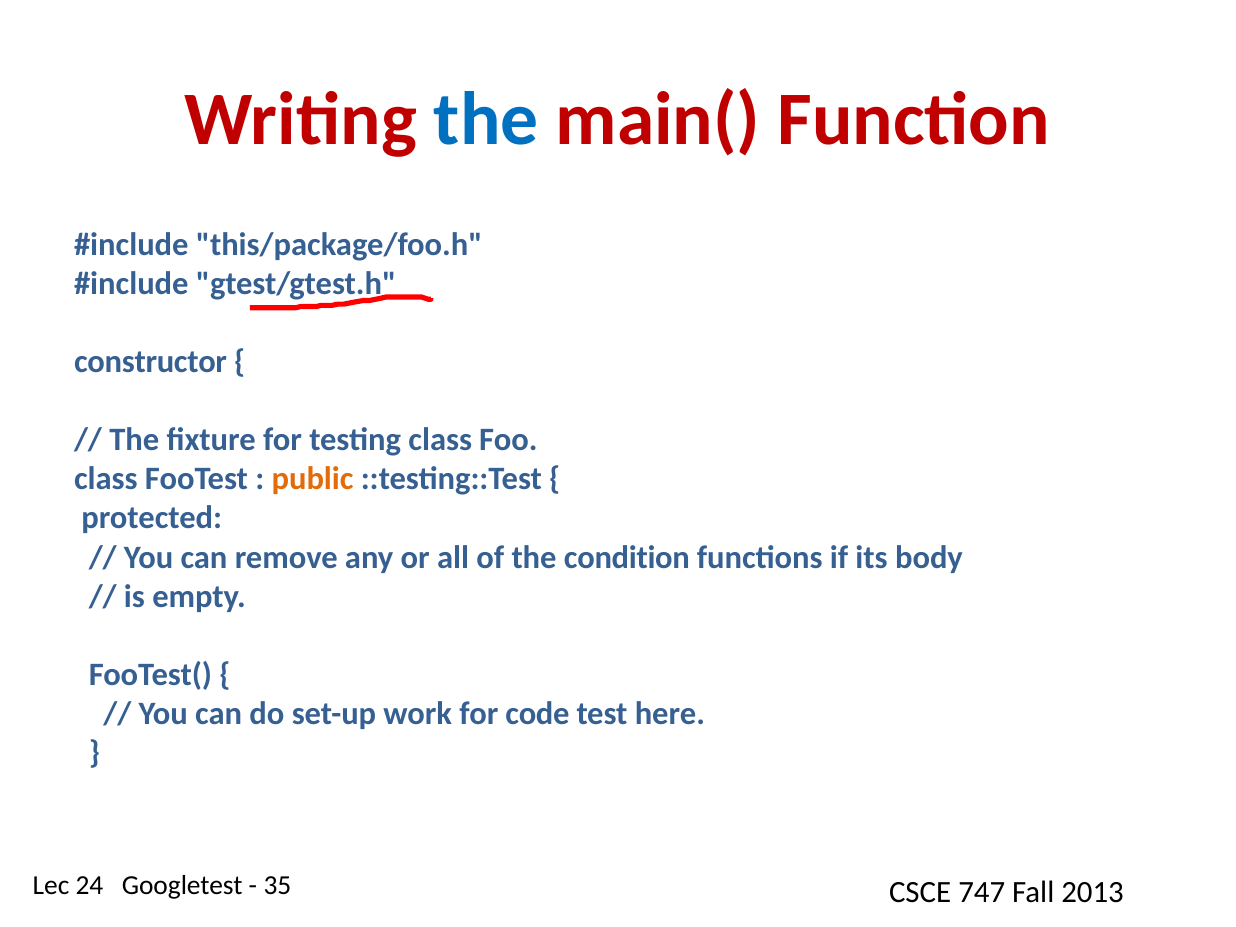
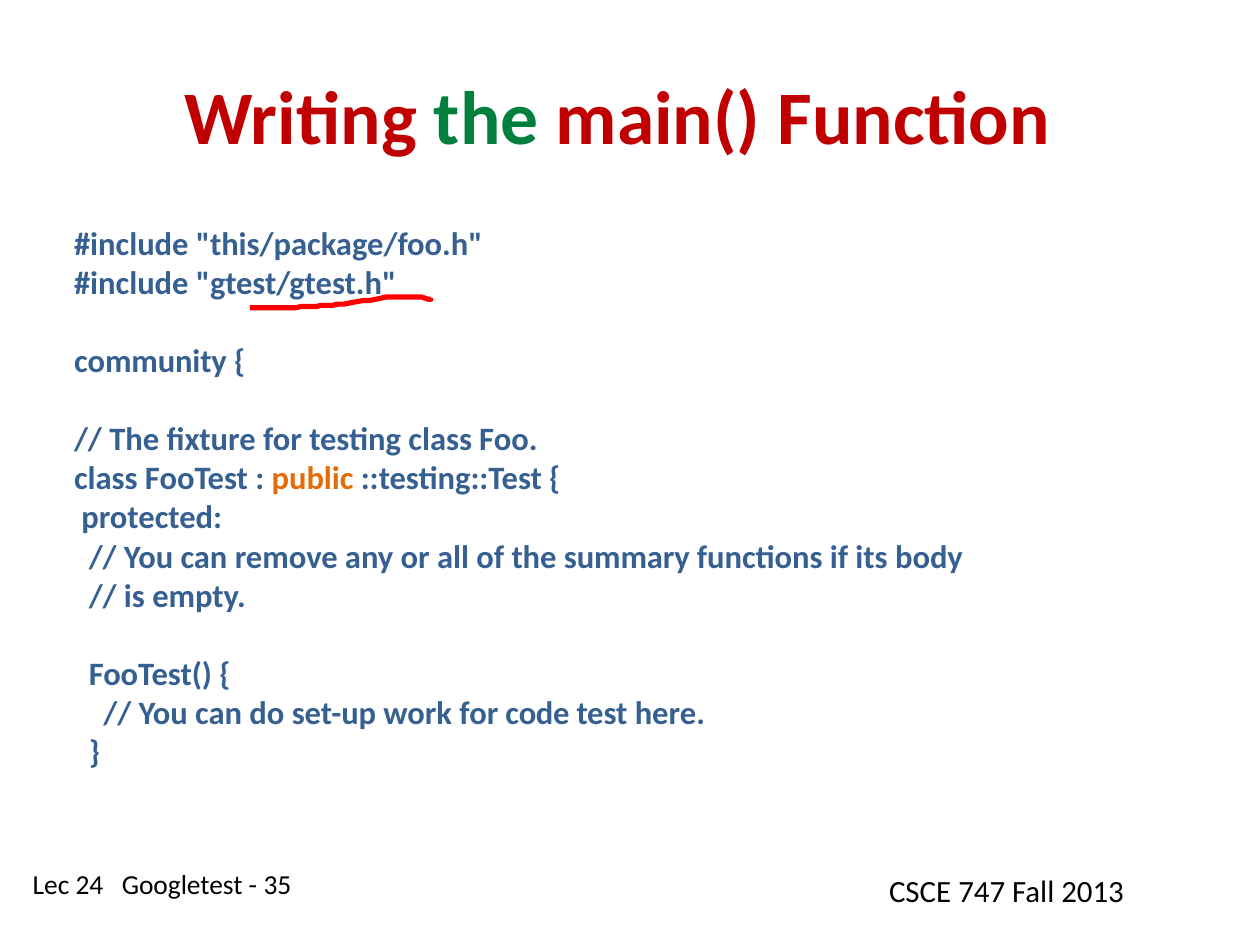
the at (486, 120) colour: blue -> green
constructor: constructor -> community
condition: condition -> summary
